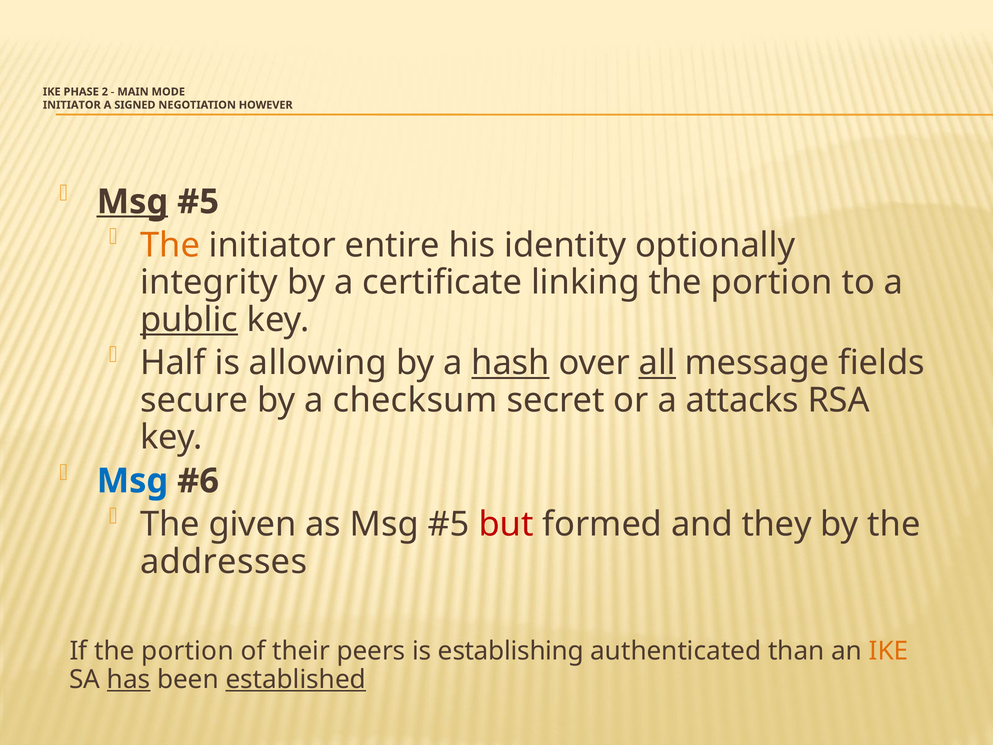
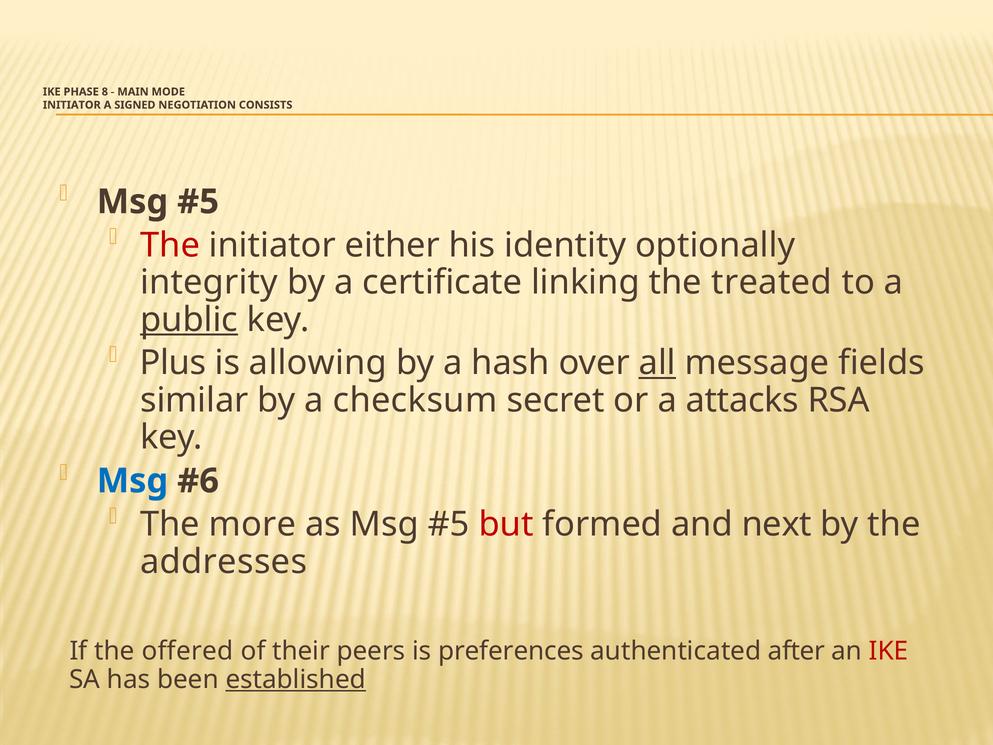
2: 2 -> 8
HOWEVER: HOWEVER -> CONSISTS
Msg at (132, 202) underline: present -> none
The at (170, 245) colour: orange -> red
entire: entire -> either
linking the portion: portion -> treated
Half: Half -> Plus
hash underline: present -> none
secure: secure -> similar
given: given -> more
they: they -> next
If the portion: portion -> offered
establishing: establishing -> preferences
than: than -> after
IKE at (889, 651) colour: orange -> red
has underline: present -> none
